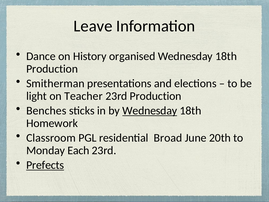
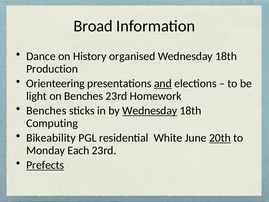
Leave: Leave -> Broad
Smitherman: Smitherman -> Orienteering
and underline: none -> present
on Teacher: Teacher -> Benches
23rd Production: Production -> Homework
Homework: Homework -> Computing
Classroom: Classroom -> Bikeability
Broad: Broad -> White
20th underline: none -> present
